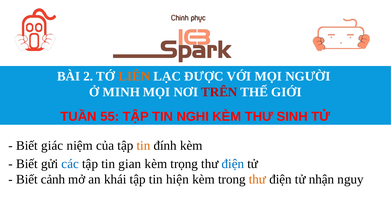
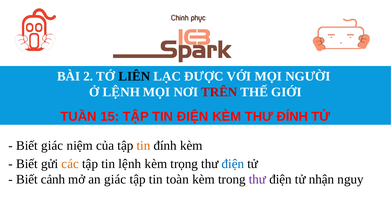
LIÊN colour: orange -> black
Ở MINH: MINH -> LỆNH
55: 55 -> 15
TIN NGHI: NGHI -> ĐIỆN
THƯ SINH: SINH -> ĐÍNH
các colour: blue -> orange
tin gian: gian -> lệnh
an khái: khái -> giác
hiện: hiện -> toàn
thư at (257, 179) colour: orange -> purple
